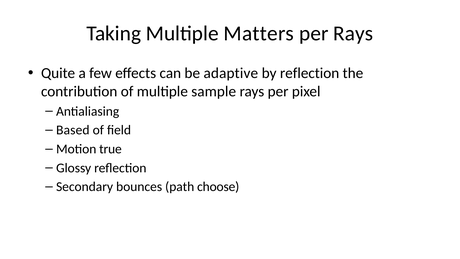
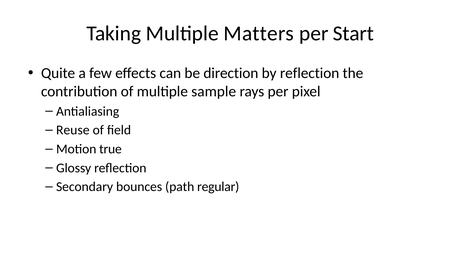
per Rays: Rays -> Start
adaptive: adaptive -> direction
Based: Based -> Reuse
choose: choose -> regular
